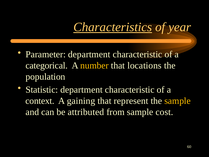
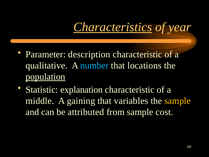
Parameter department: department -> description
categorical: categorical -> qualitative
number colour: yellow -> light blue
population underline: none -> present
Statistic department: department -> explanation
context: context -> middle
represent: represent -> variables
